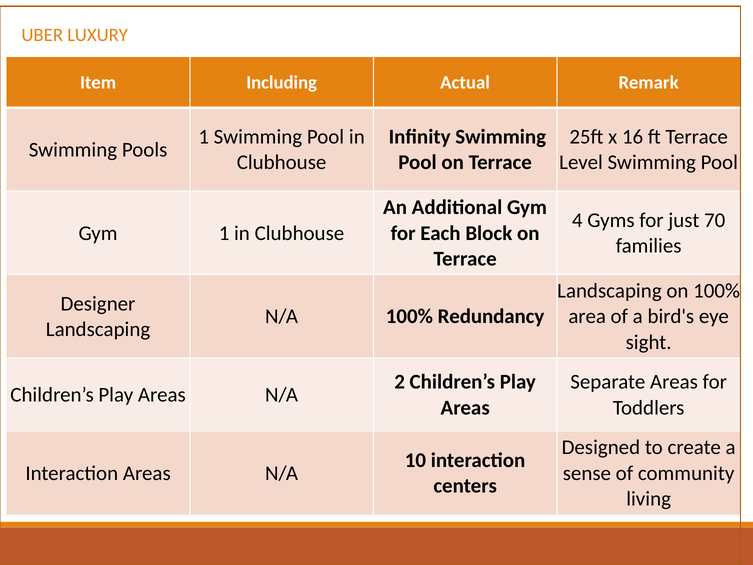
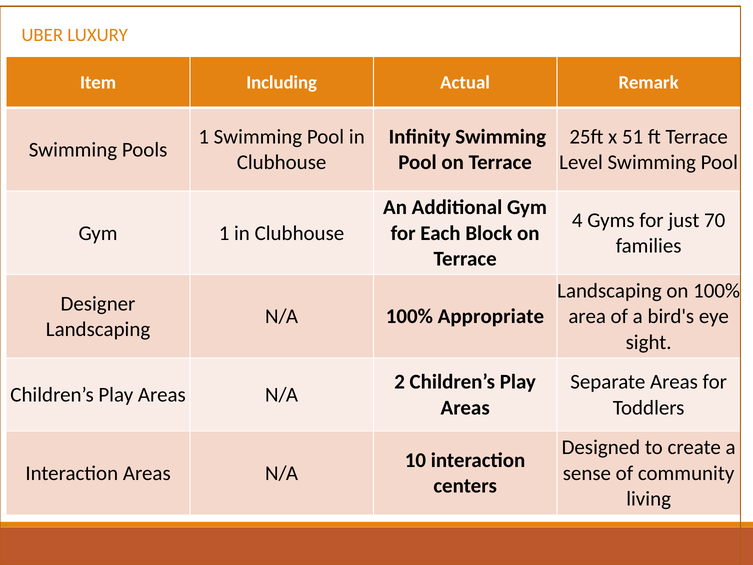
16: 16 -> 51
Redundancy: Redundancy -> Appropriate
